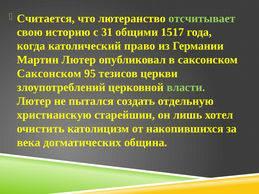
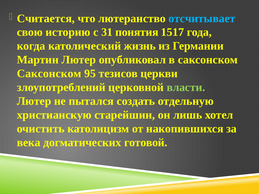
отсчитывает colour: light green -> light blue
общими: общими -> понятия
право: право -> жизнь
община: община -> готовой
